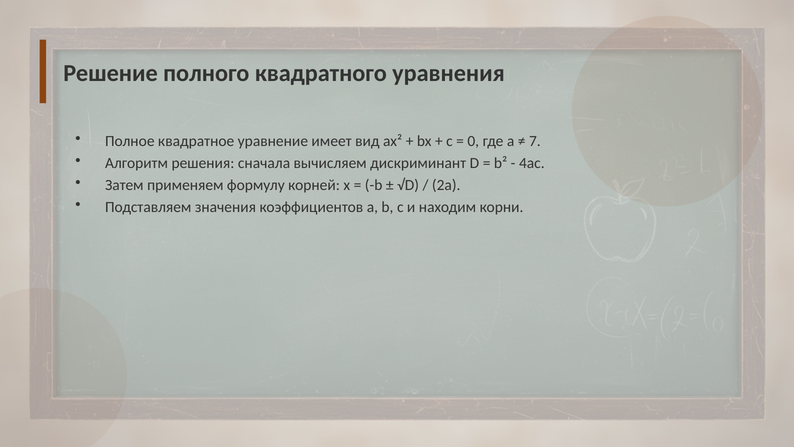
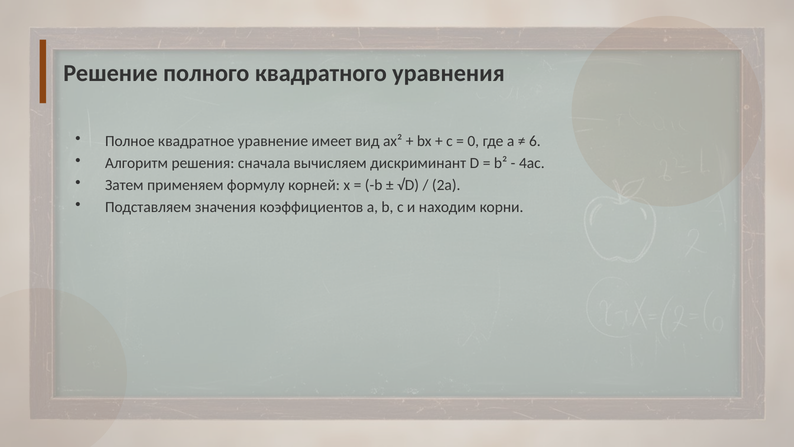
7: 7 -> 6
